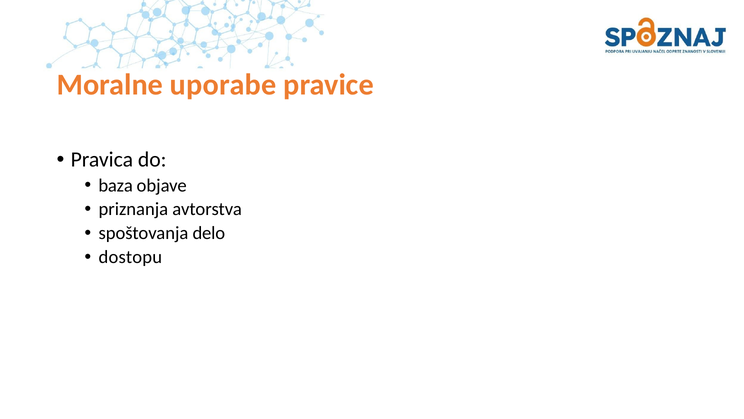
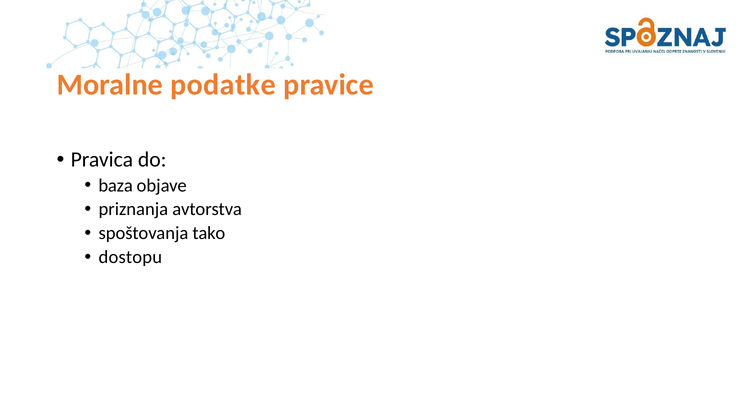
uporabe: uporabe -> podatke
delo: delo -> tako
